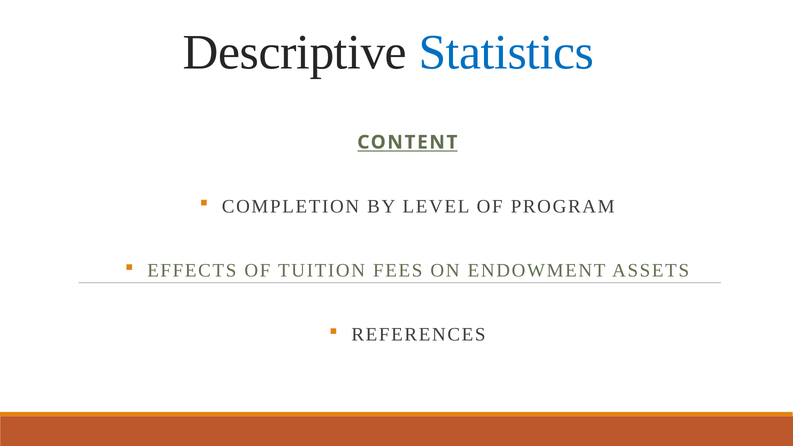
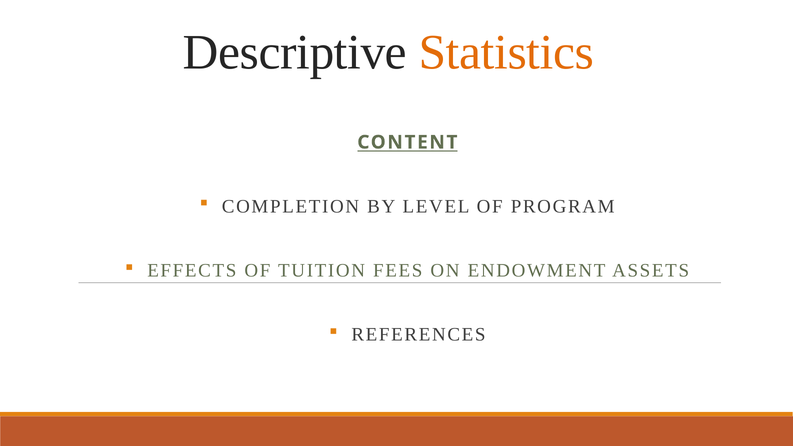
Statistics colour: blue -> orange
